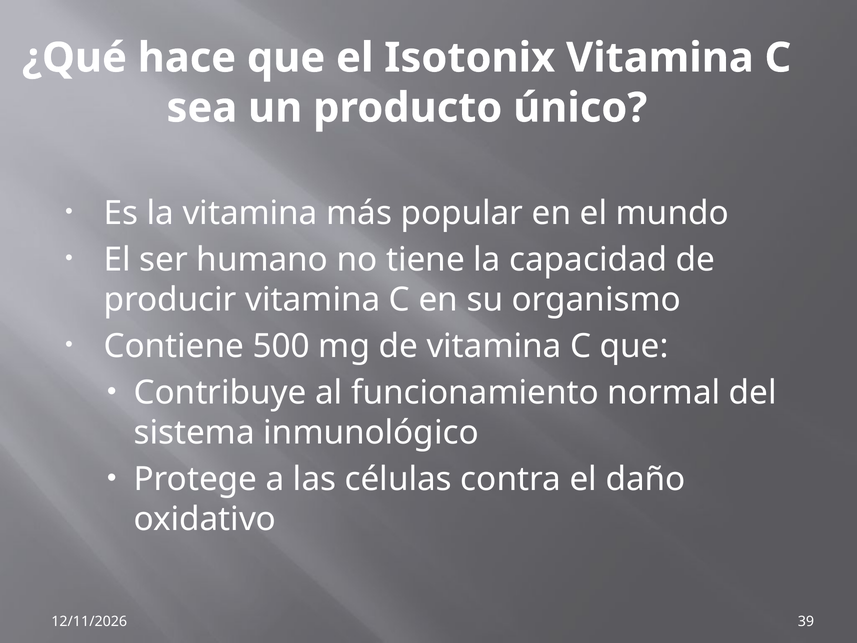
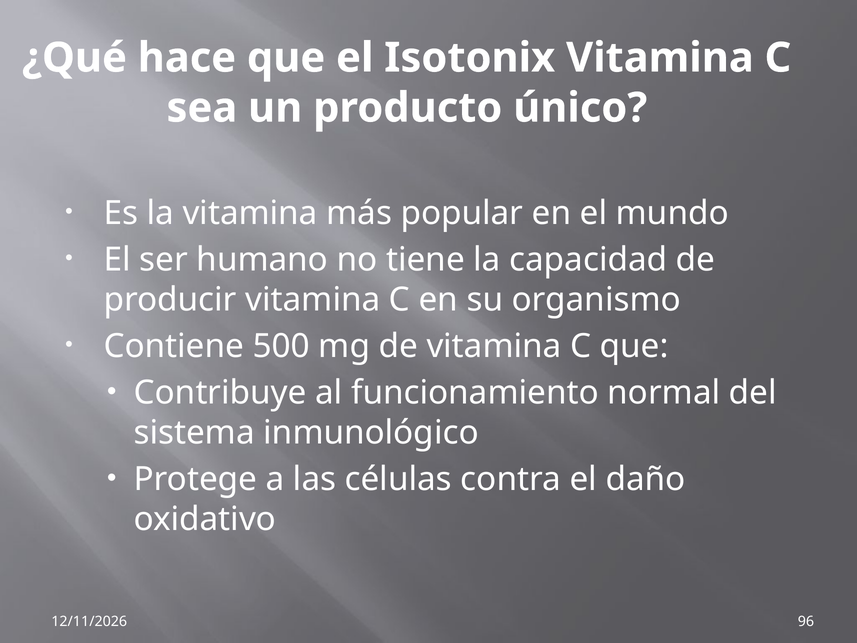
39: 39 -> 96
